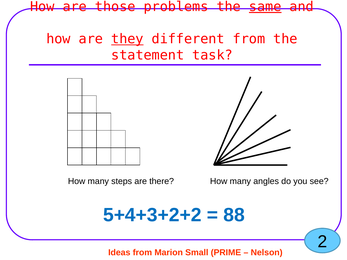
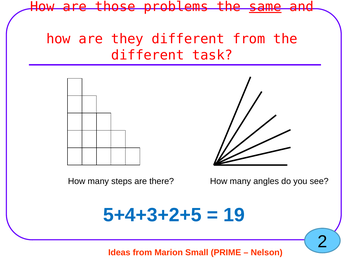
they underline: present -> none
statement at (148, 55): statement -> different
5+4+3+2+2: 5+4+3+2+2 -> 5+4+3+2+5
88: 88 -> 19
